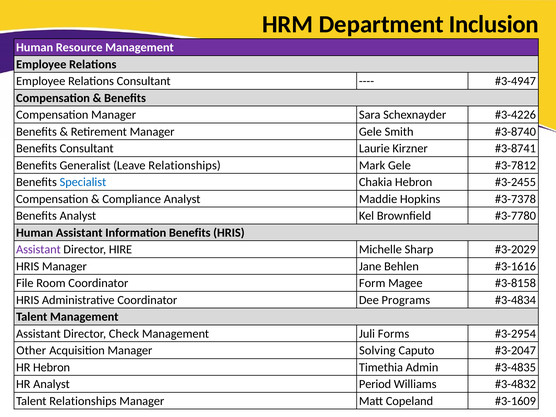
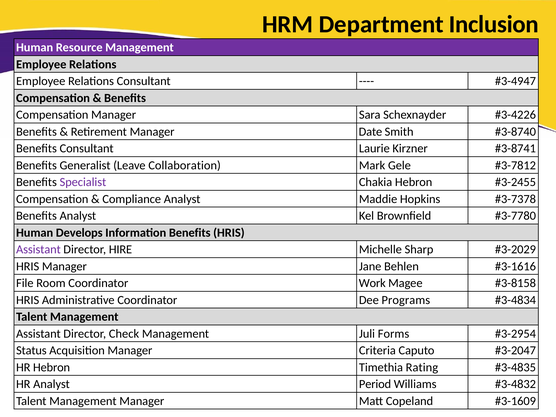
Manager Gele: Gele -> Date
Leave Relationships: Relationships -> Collaboration
Specialist colour: blue -> purple
Human Assistant: Assistant -> Develops
Form: Form -> Work
Other: Other -> Status
Solving: Solving -> Criteria
Admin: Admin -> Rating
Relationships at (83, 401): Relationships -> Management
